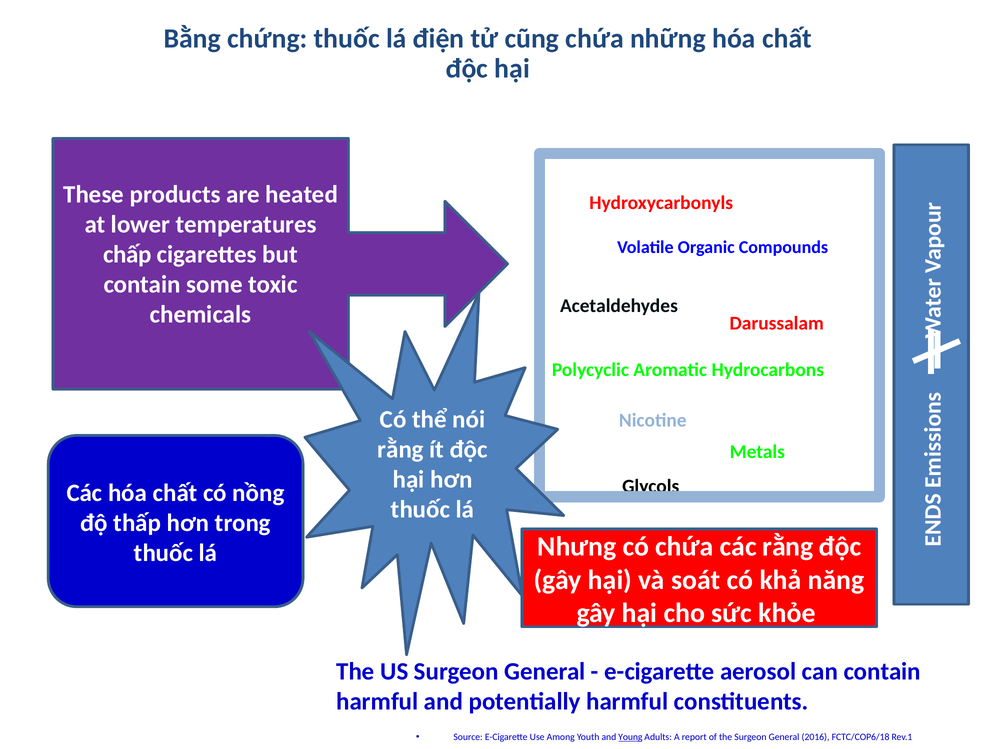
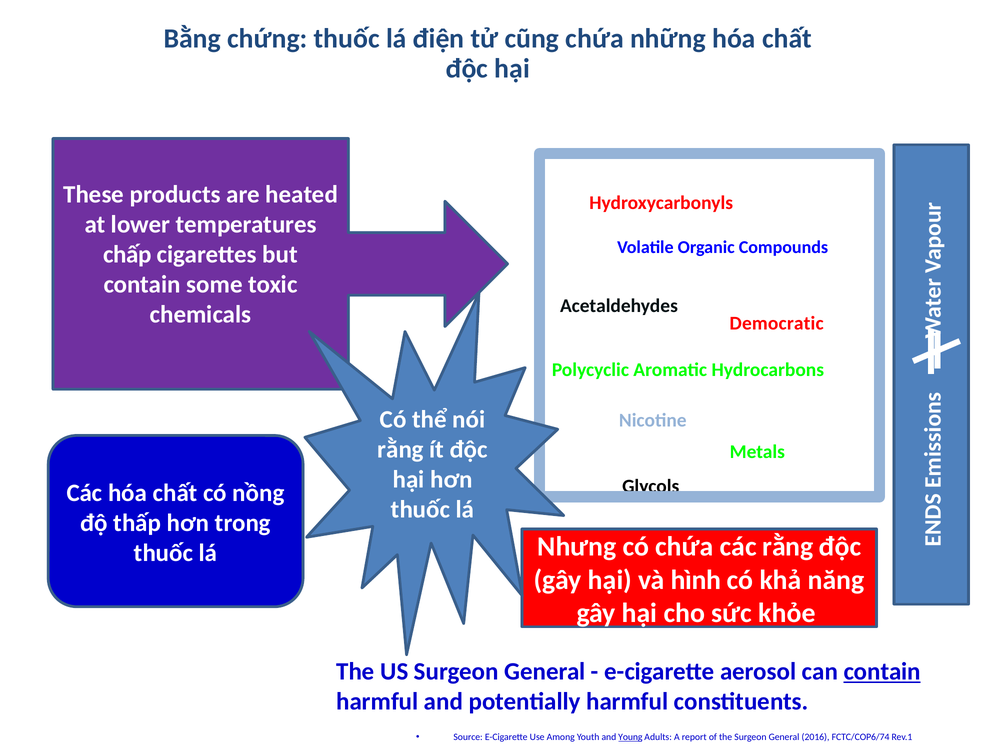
Darussalam: Darussalam -> Democratic
soát: soát -> hình
contain at (882, 672) underline: none -> present
FCTC/COP6/18: FCTC/COP6/18 -> FCTC/COP6/74
